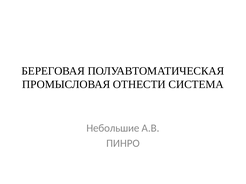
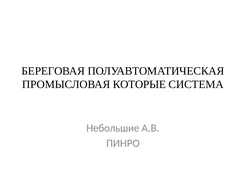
ОТНЕСТИ: ОТНЕСТИ -> КОТОРЫЕ
